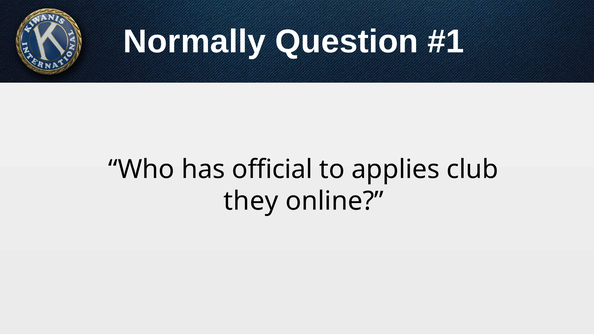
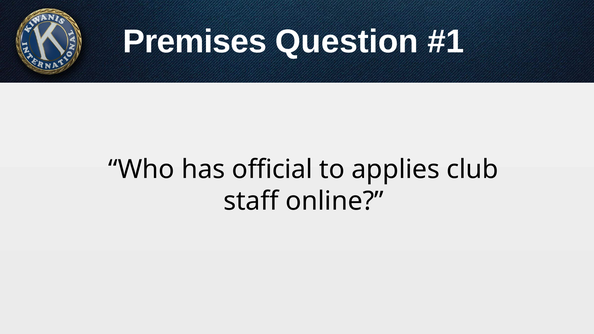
Normally: Normally -> Premises
they: they -> staff
